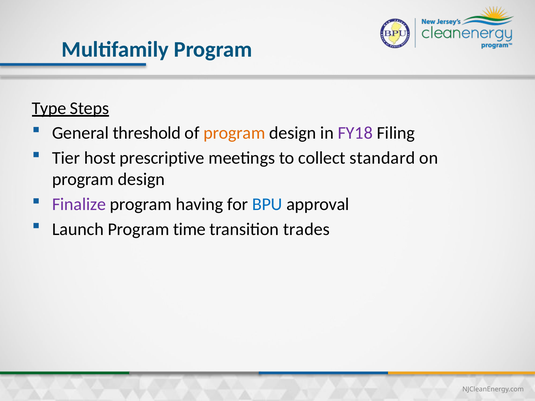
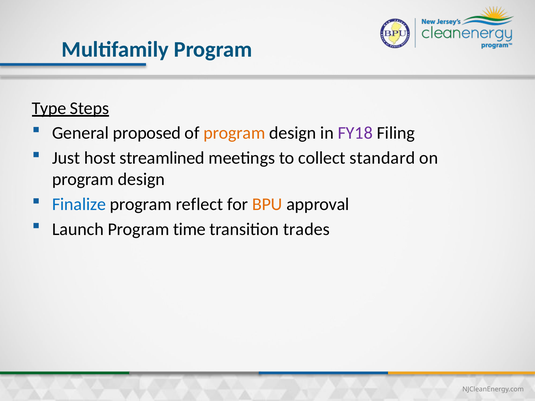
threshold: threshold -> proposed
Tier: Tier -> Just
prescriptive: prescriptive -> streamlined
Finalize colour: purple -> blue
having: having -> reflect
BPU colour: blue -> orange
